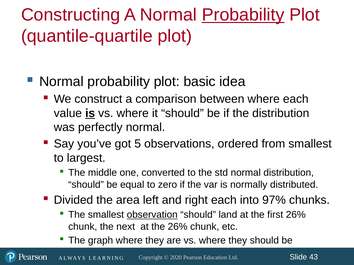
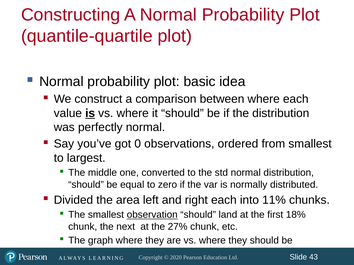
Probability at (243, 15) underline: present -> none
5: 5 -> 0
97%: 97% -> 11%
first 26%: 26% -> 18%
the 26%: 26% -> 27%
